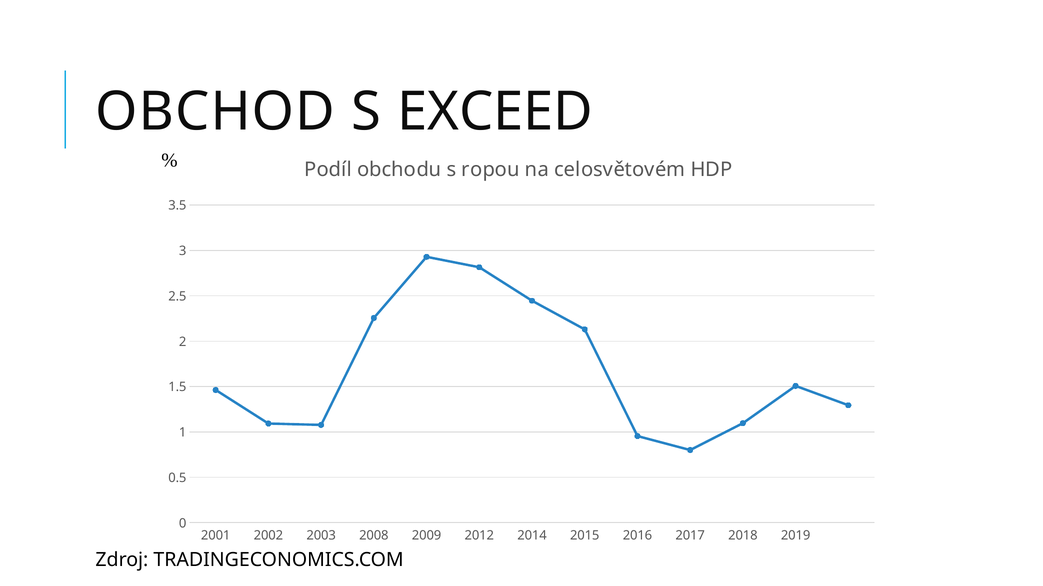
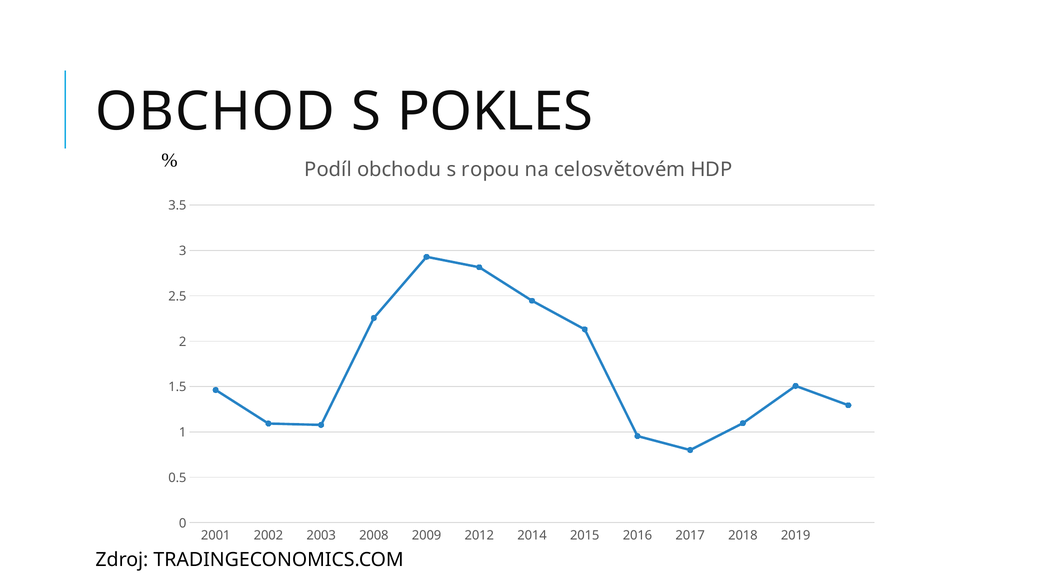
EXCEED: EXCEED -> POKLES
